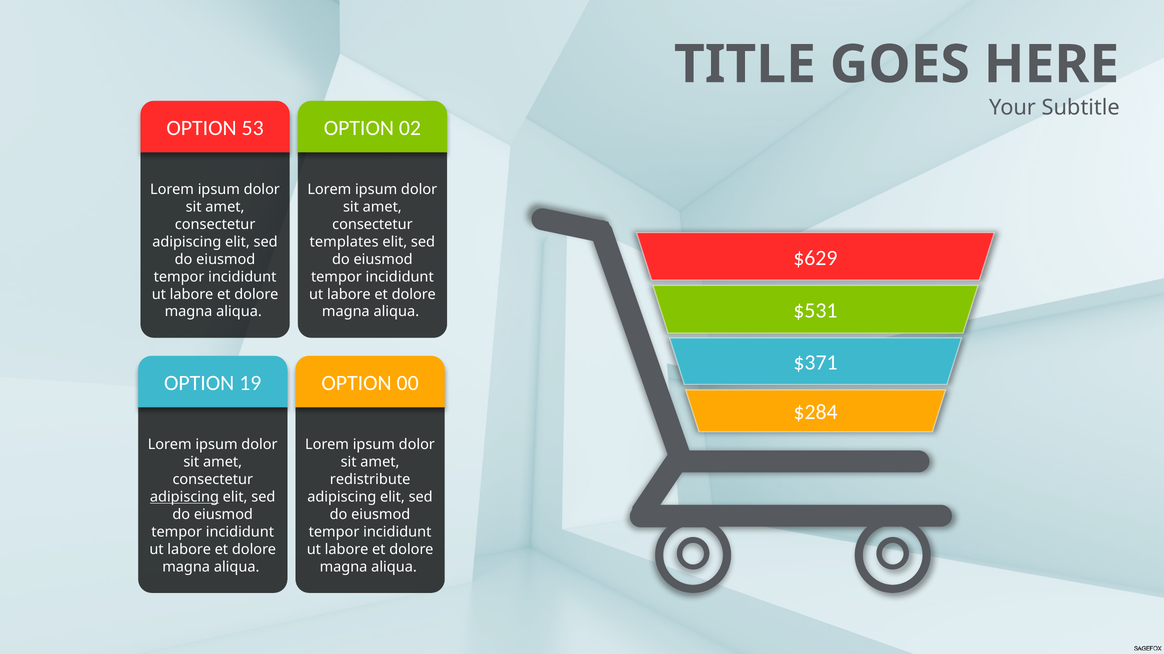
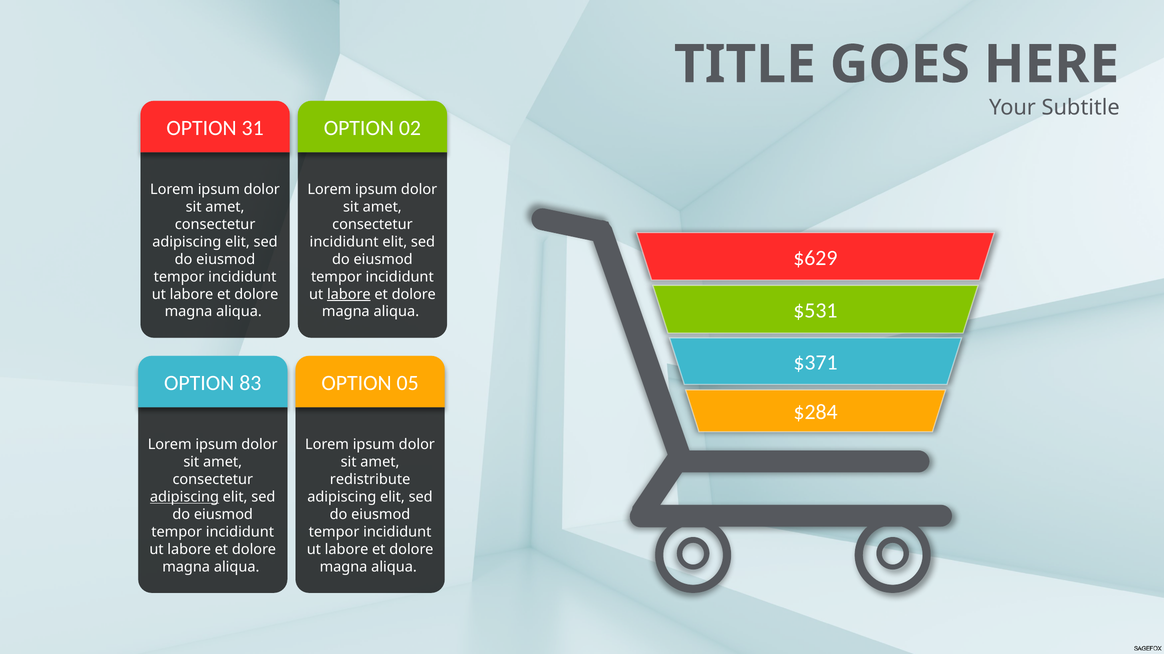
53: 53 -> 31
templates at (344, 242): templates -> incididunt
labore at (349, 295) underline: none -> present
19: 19 -> 83
00: 00 -> 05
